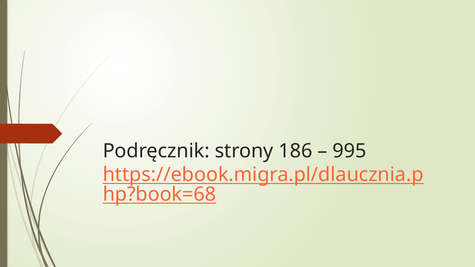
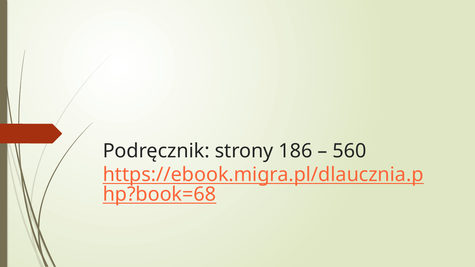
995: 995 -> 560
